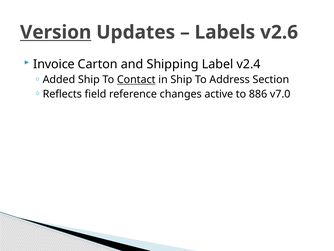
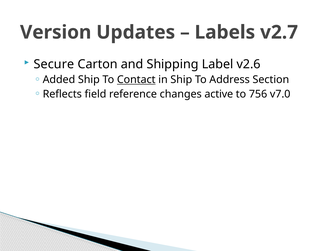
Version underline: present -> none
v2.6: v2.6 -> v2.7
Invoice: Invoice -> Secure
v2.4: v2.4 -> v2.6
886: 886 -> 756
